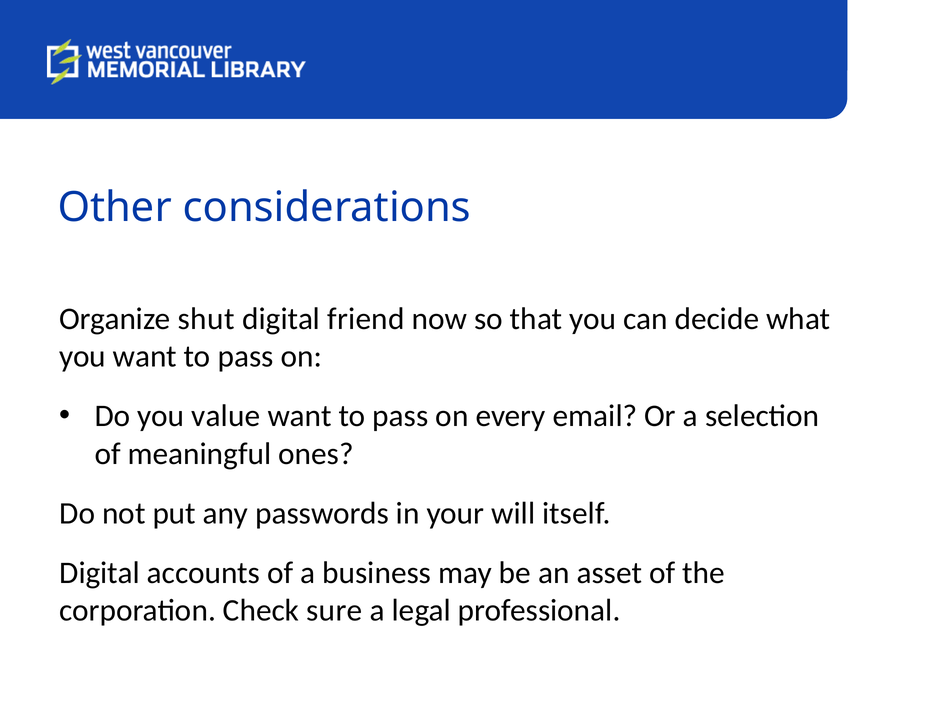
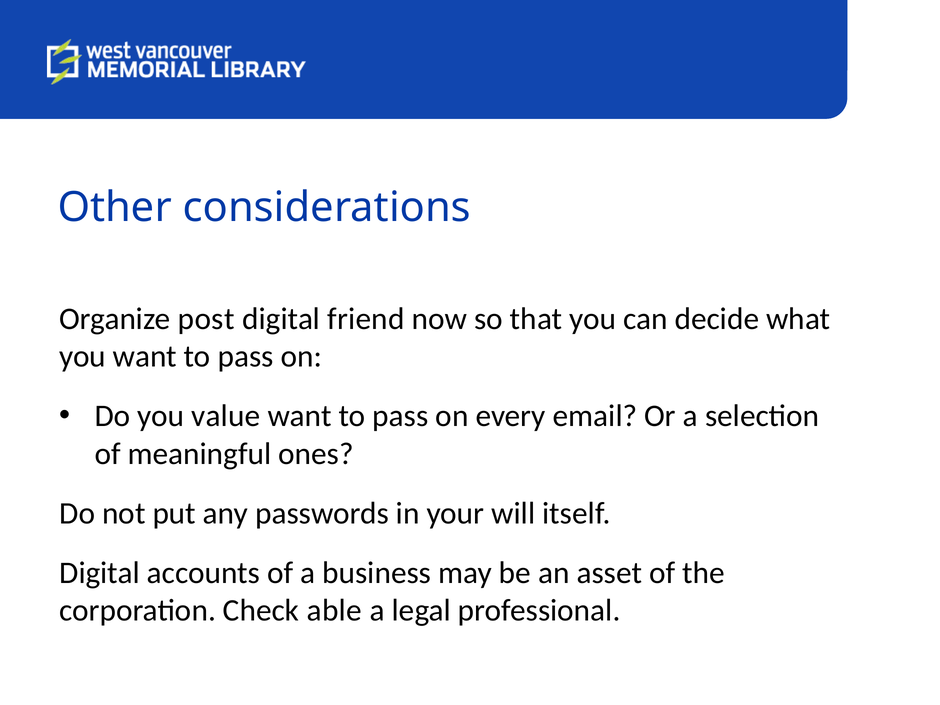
shut: shut -> post
sure: sure -> able
